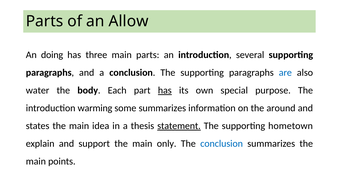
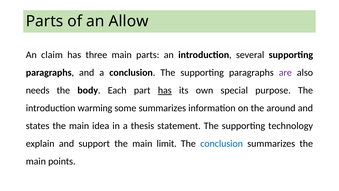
doing: doing -> claim
are colour: blue -> purple
water: water -> needs
statement underline: present -> none
hometown: hometown -> technology
only: only -> limit
